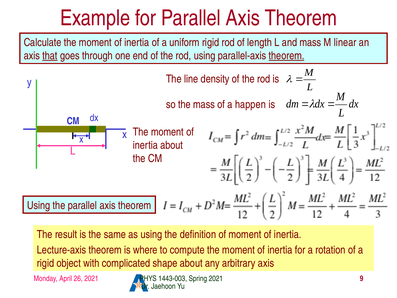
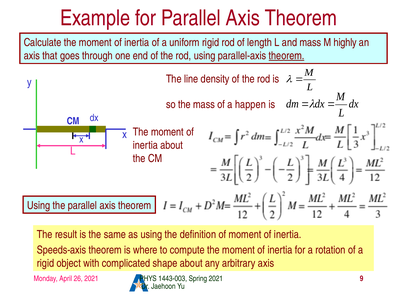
linear: linear -> highly
that underline: present -> none
Lecture-axis: Lecture-axis -> Speeds-axis
